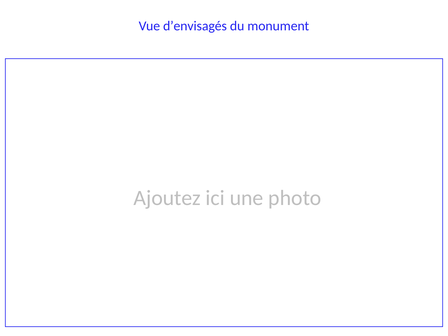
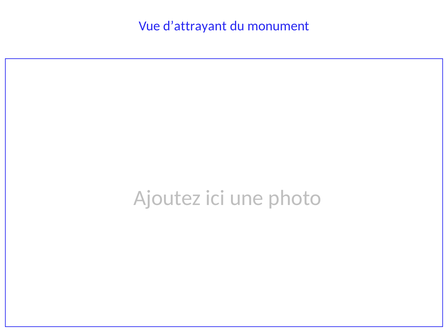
d’envisagés: d’envisagés -> d’attrayant
